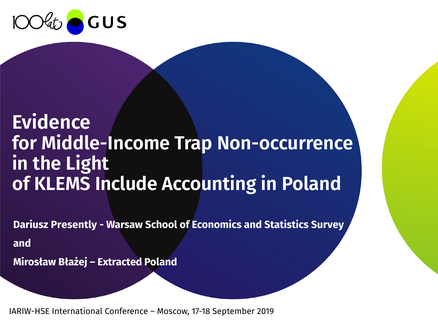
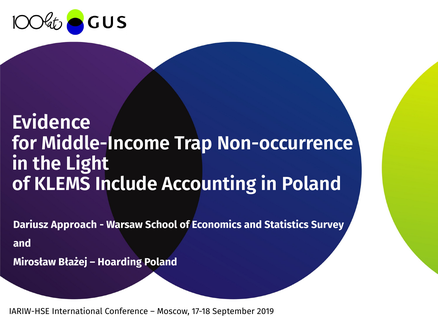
Presently: Presently -> Approach
Extracted: Extracted -> Hoarding
